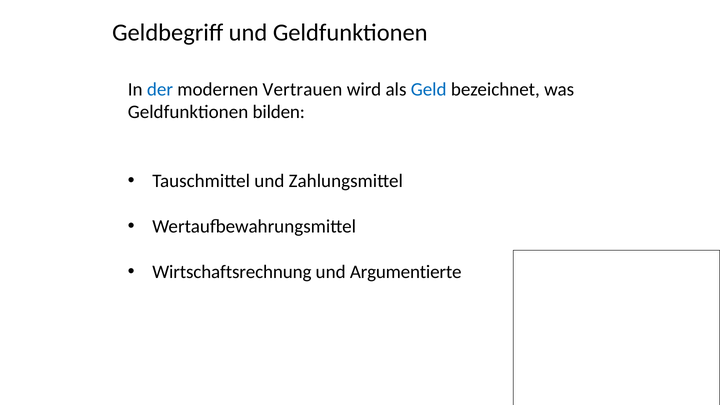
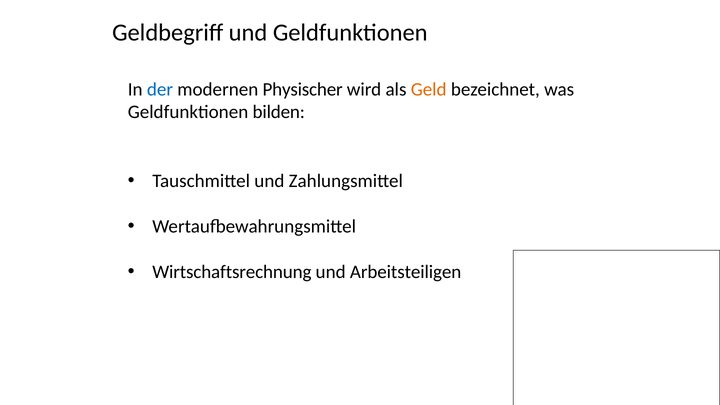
Vertrauen: Vertrauen -> Physischer
Geld colour: blue -> orange
Argumentierte: Argumentierte -> Arbeitsteiligen
